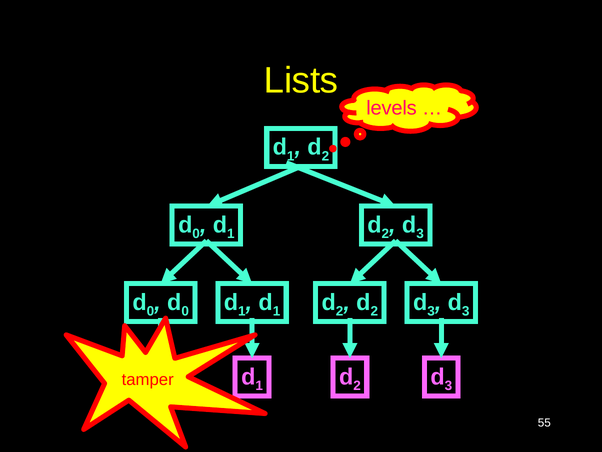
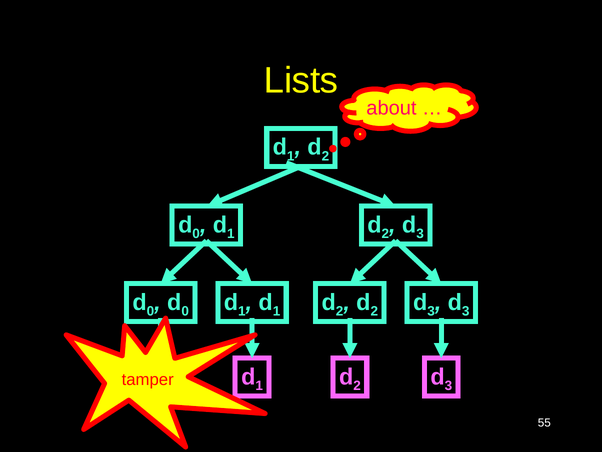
levels: levels -> about
